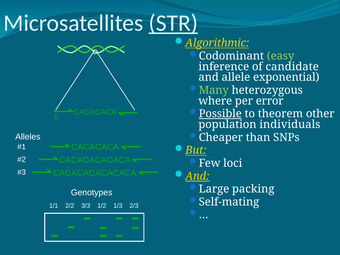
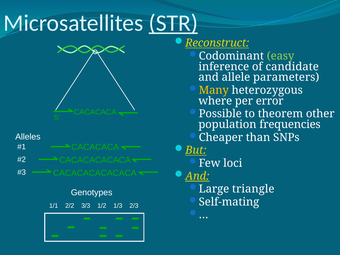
Algorithmic: Algorithmic -> Reconstruct
exponential: exponential -> parameters
Many colour: light green -> yellow
Possible underline: present -> none
individuals: individuals -> frequencies
packing: packing -> triangle
